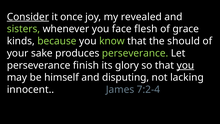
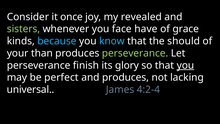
Consider underline: present -> none
flesh: flesh -> have
because colour: light green -> light blue
know colour: light green -> light blue
sake: sake -> than
himself: himself -> perfect
and disputing: disputing -> produces
innocent: innocent -> universal
7:2-4: 7:2-4 -> 4:2-4
